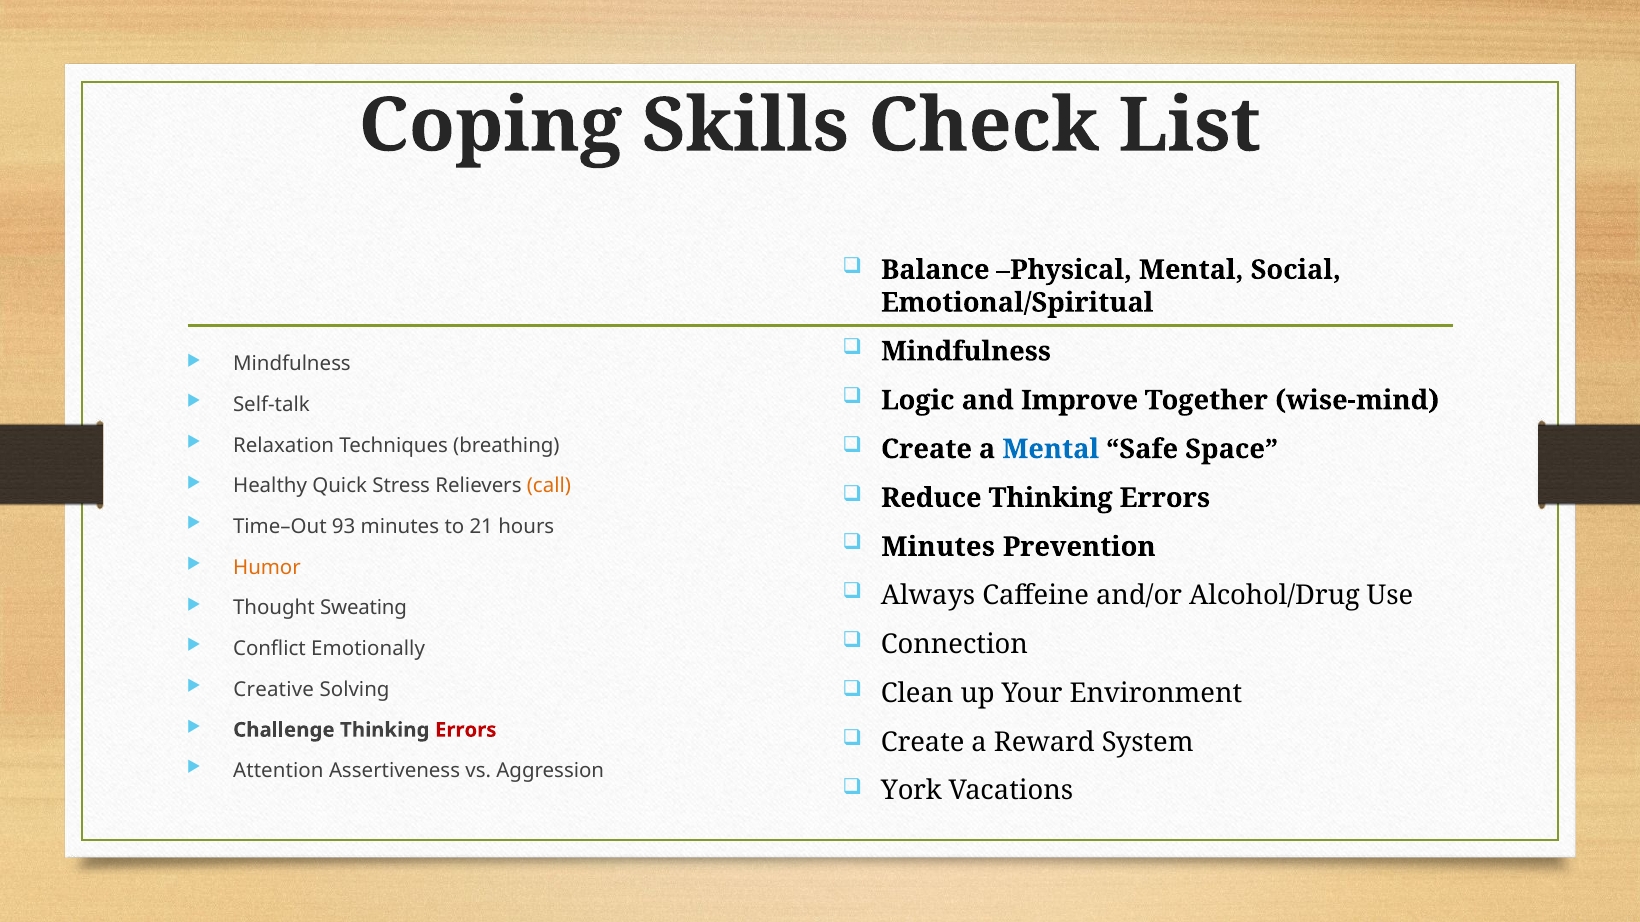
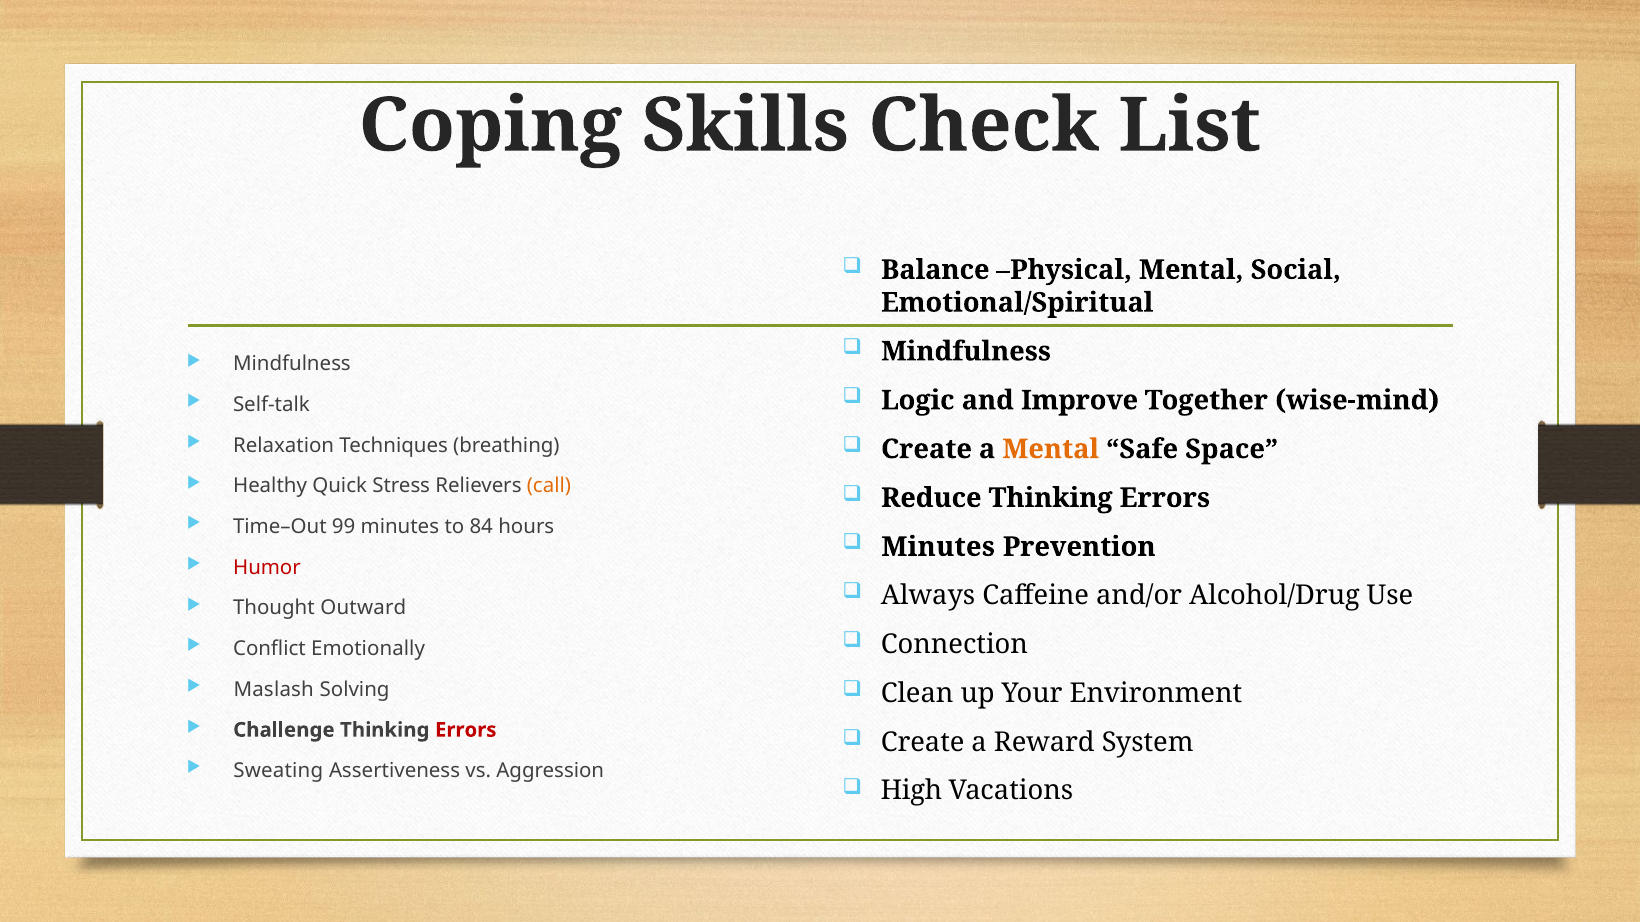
Mental at (1051, 449) colour: blue -> orange
93: 93 -> 99
21: 21 -> 84
Humor colour: orange -> red
Sweating: Sweating -> Outward
Creative: Creative -> Maslash
Attention: Attention -> Sweating
York: York -> High
